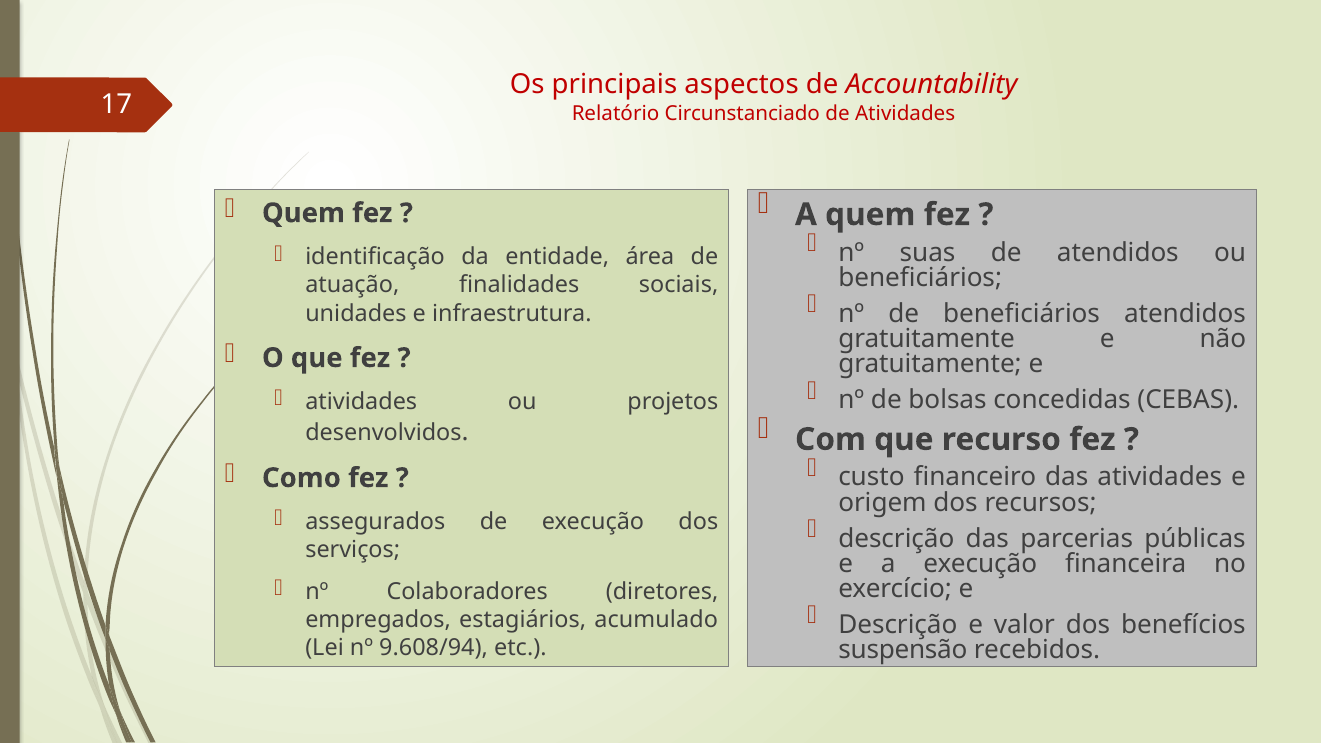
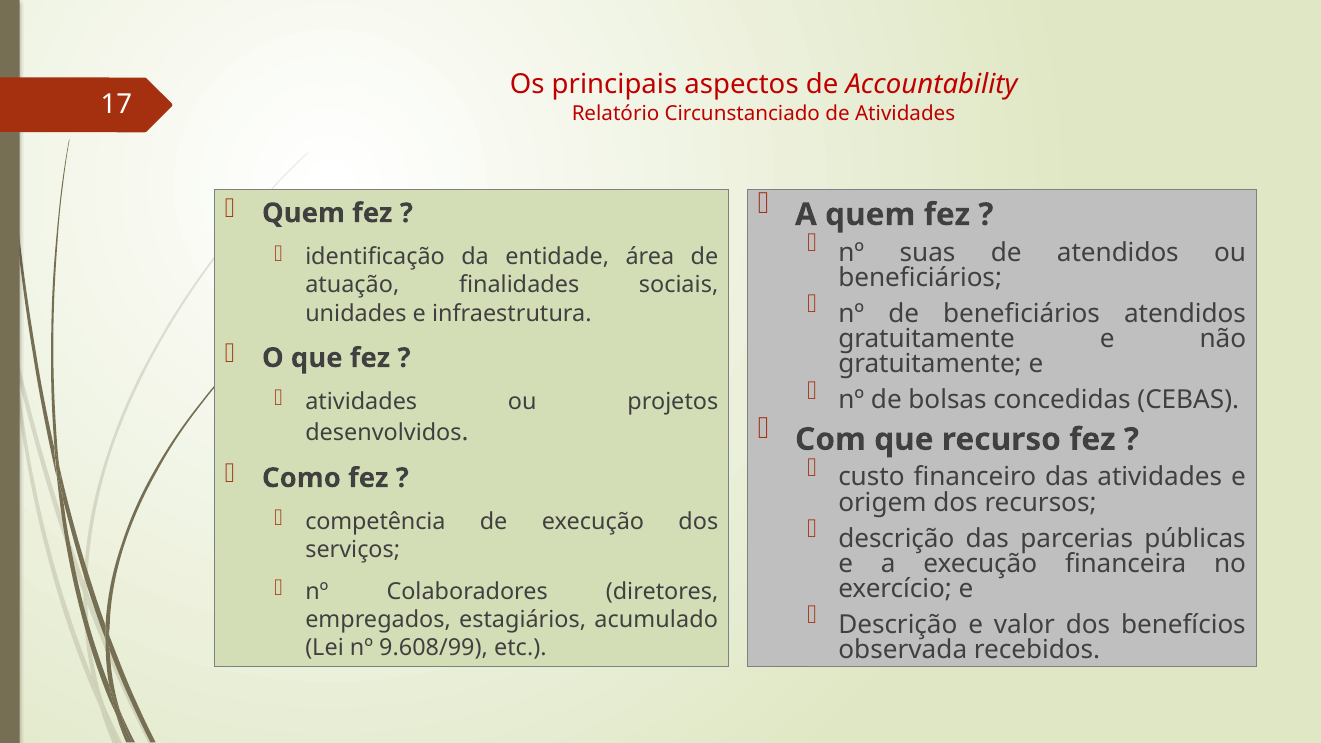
assegurados: assegurados -> competência
9.608/94: 9.608/94 -> 9.608/99
suspensão: suspensão -> observada
